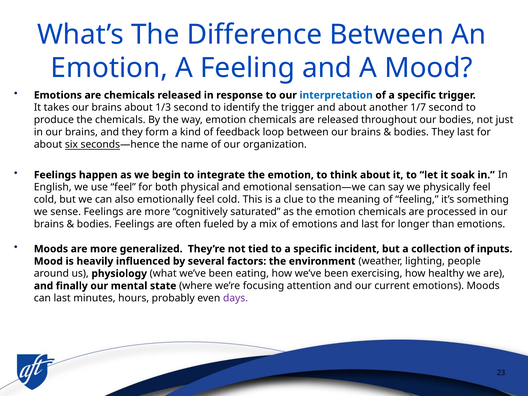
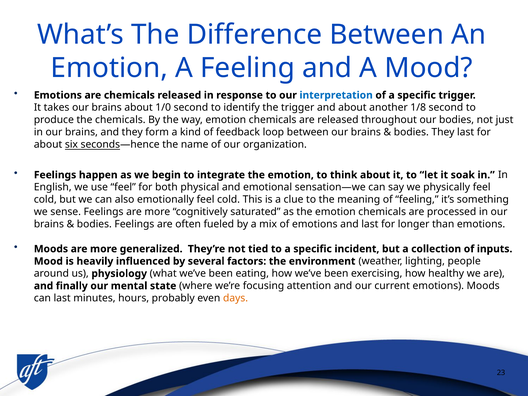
1/3: 1/3 -> 1/0
1/7: 1/7 -> 1/8
days colour: purple -> orange
